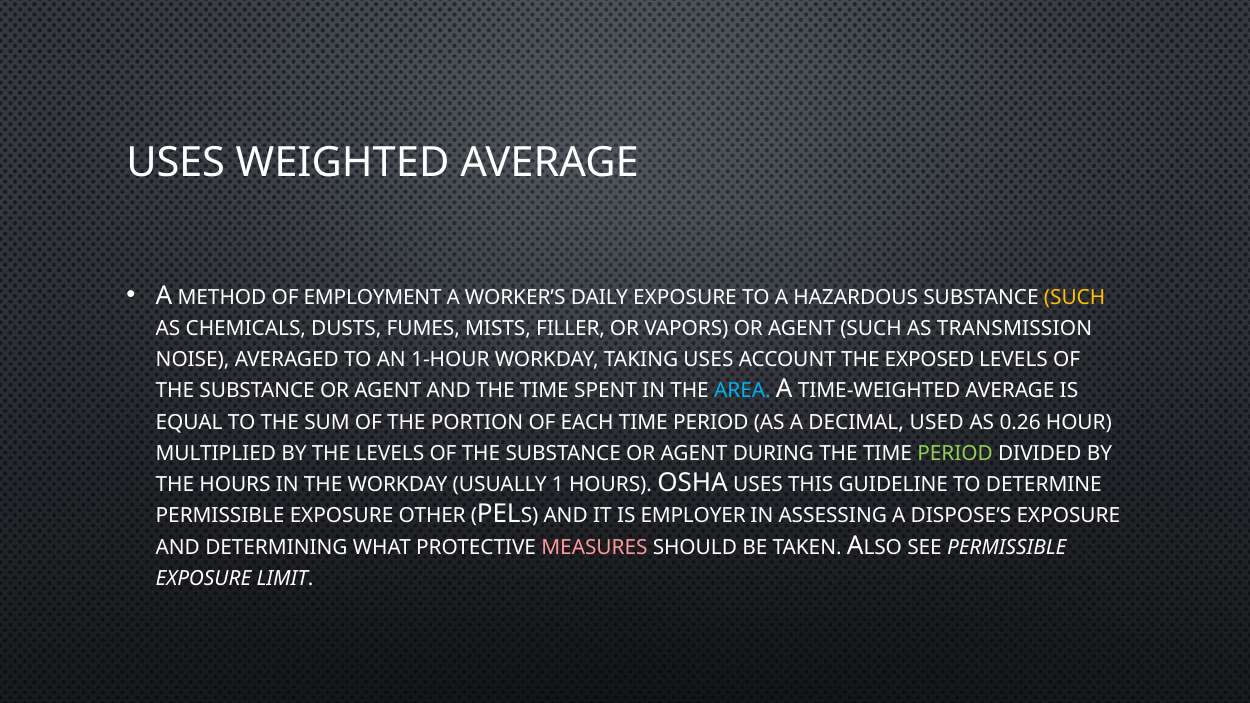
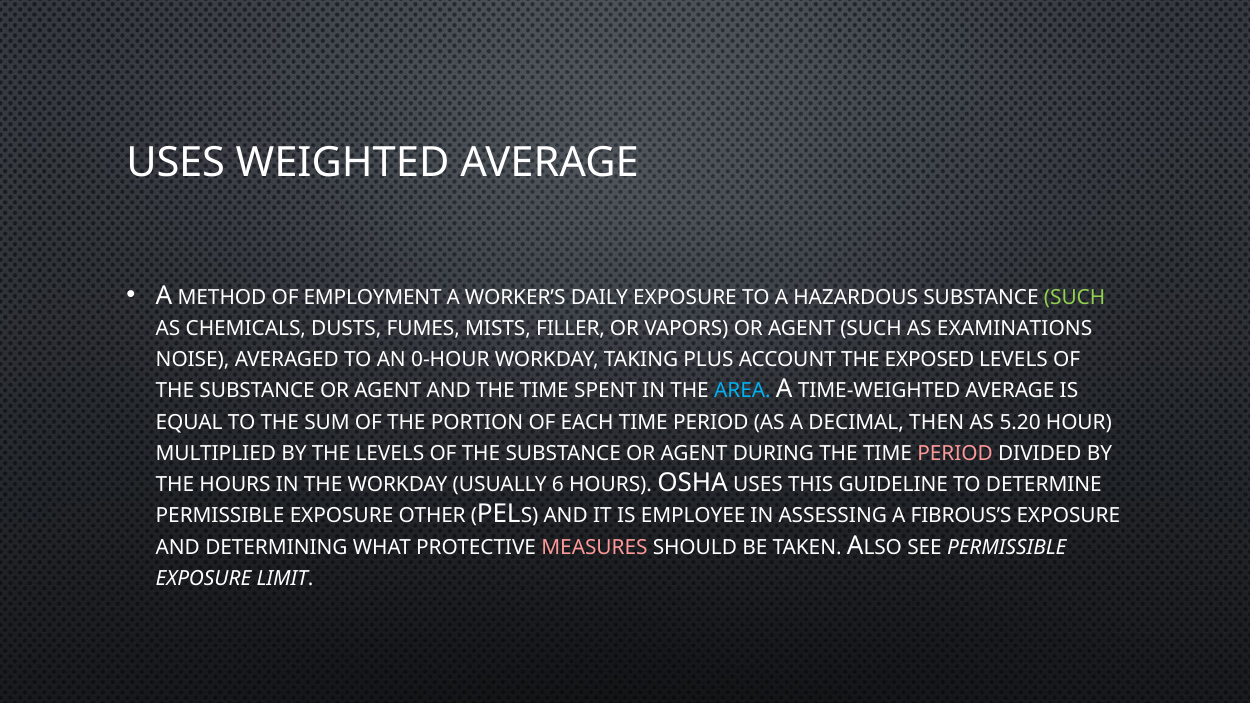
SUCH at (1075, 297) colour: yellow -> light green
TRANSMISSION: TRANSMISSION -> EXAMINATIONS
1-HOUR: 1-HOUR -> 0-HOUR
TAKING USES: USES -> PLUS
USED: USED -> THEN
0.26: 0.26 -> 5.20
PERIOD at (955, 454) colour: light green -> pink
1: 1 -> 6
EMPLOYER: EMPLOYER -> EMPLOYEE
DISPOSE’S: DISPOSE’S -> FIBROUS’S
